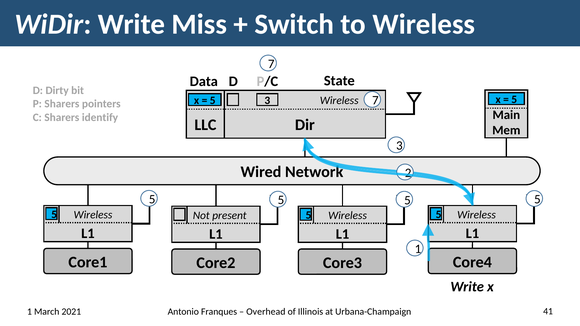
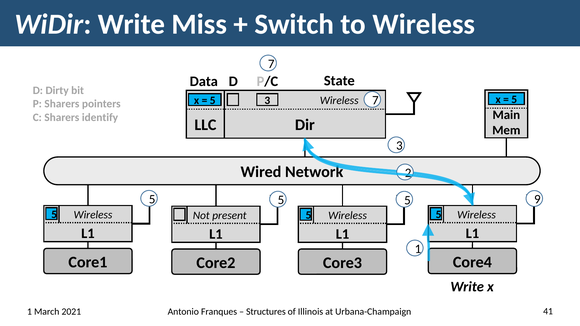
5 5 5 5: 5 -> 9
Overhead: Overhead -> Structures
